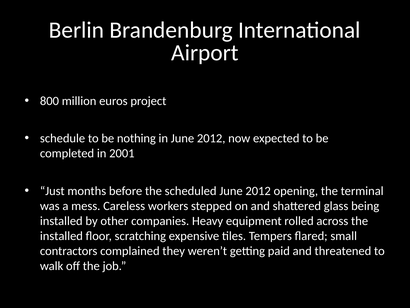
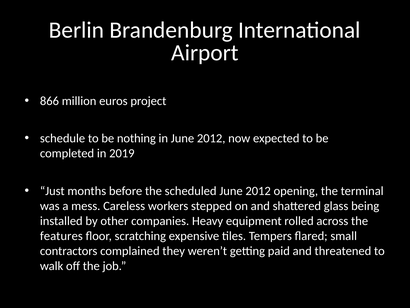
800: 800 -> 866
2001: 2001 -> 2019
installed at (61, 236): installed -> features
